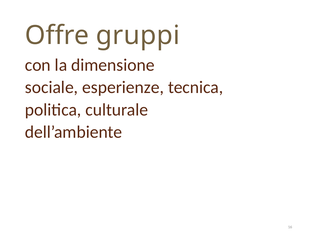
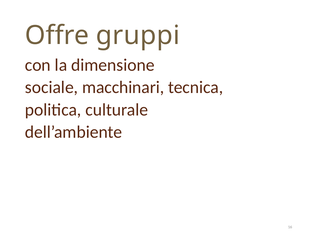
esperienze: esperienze -> macchinari
